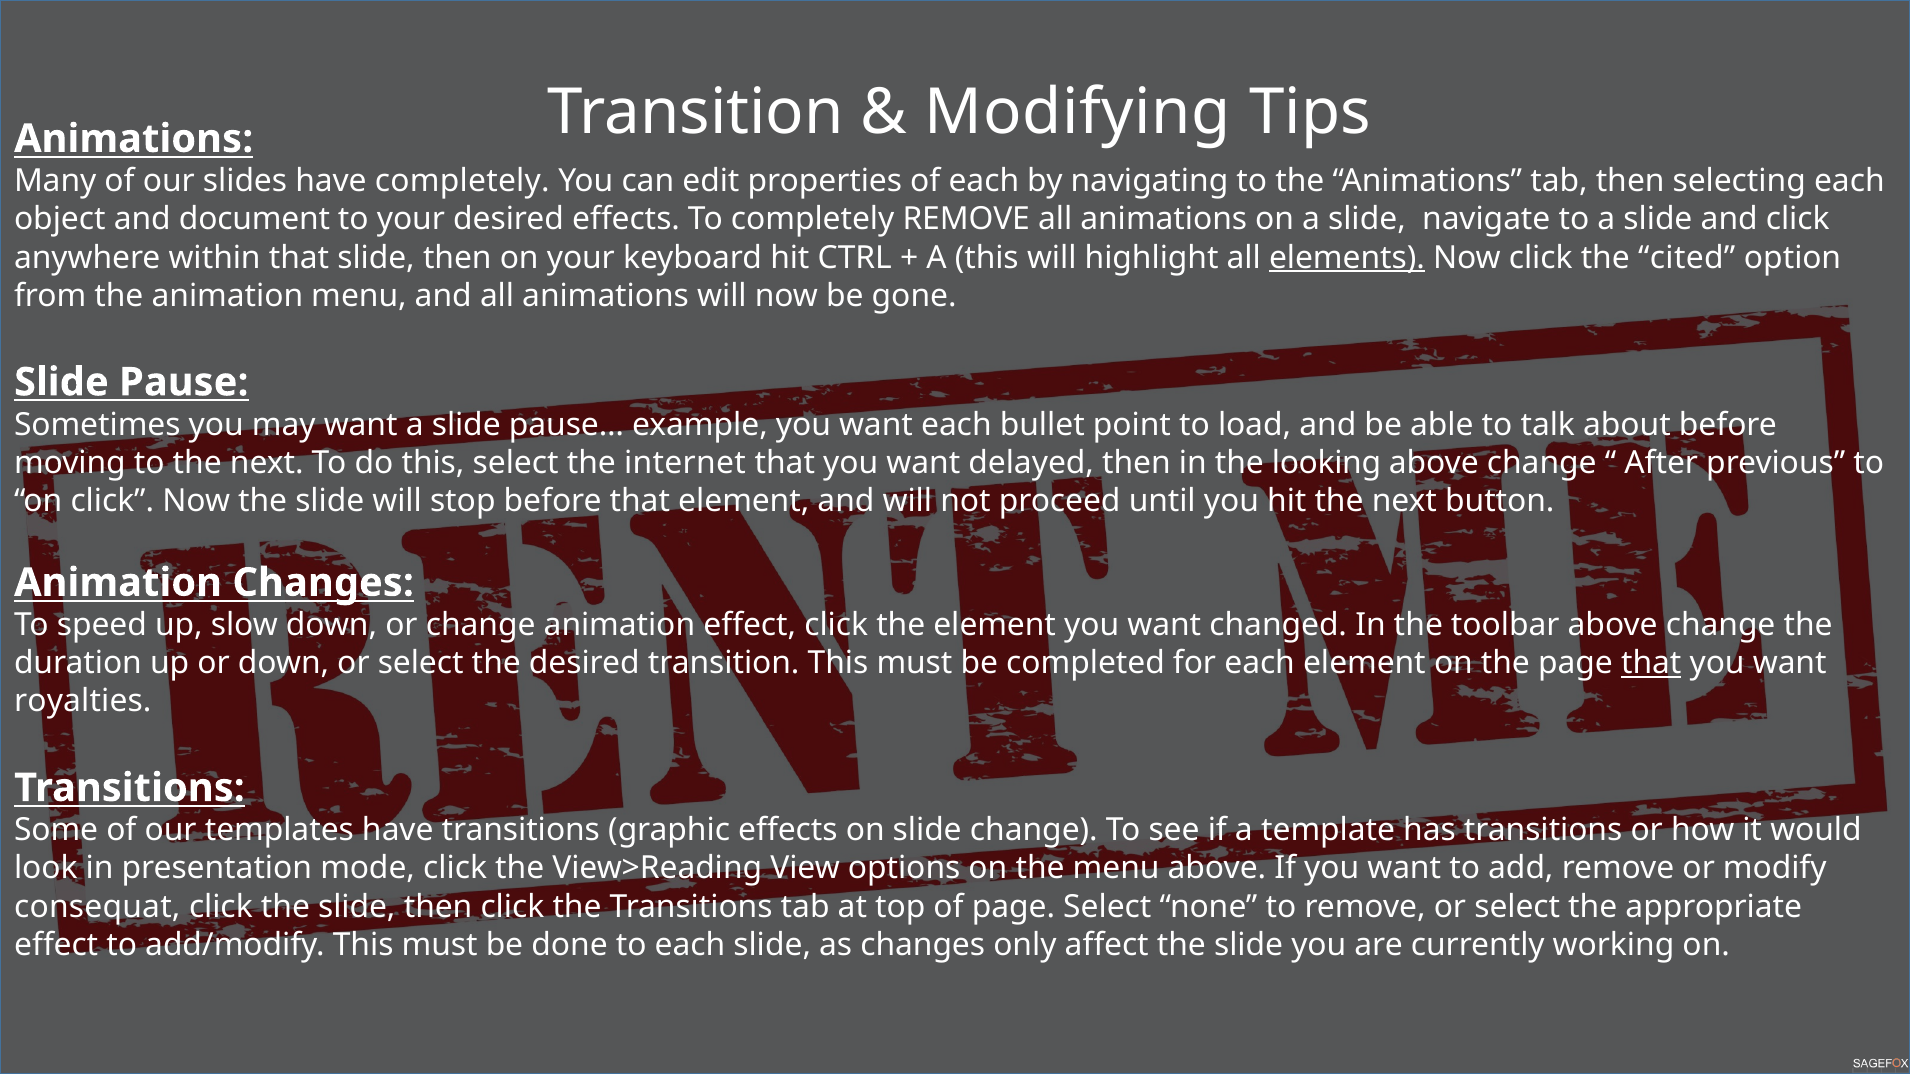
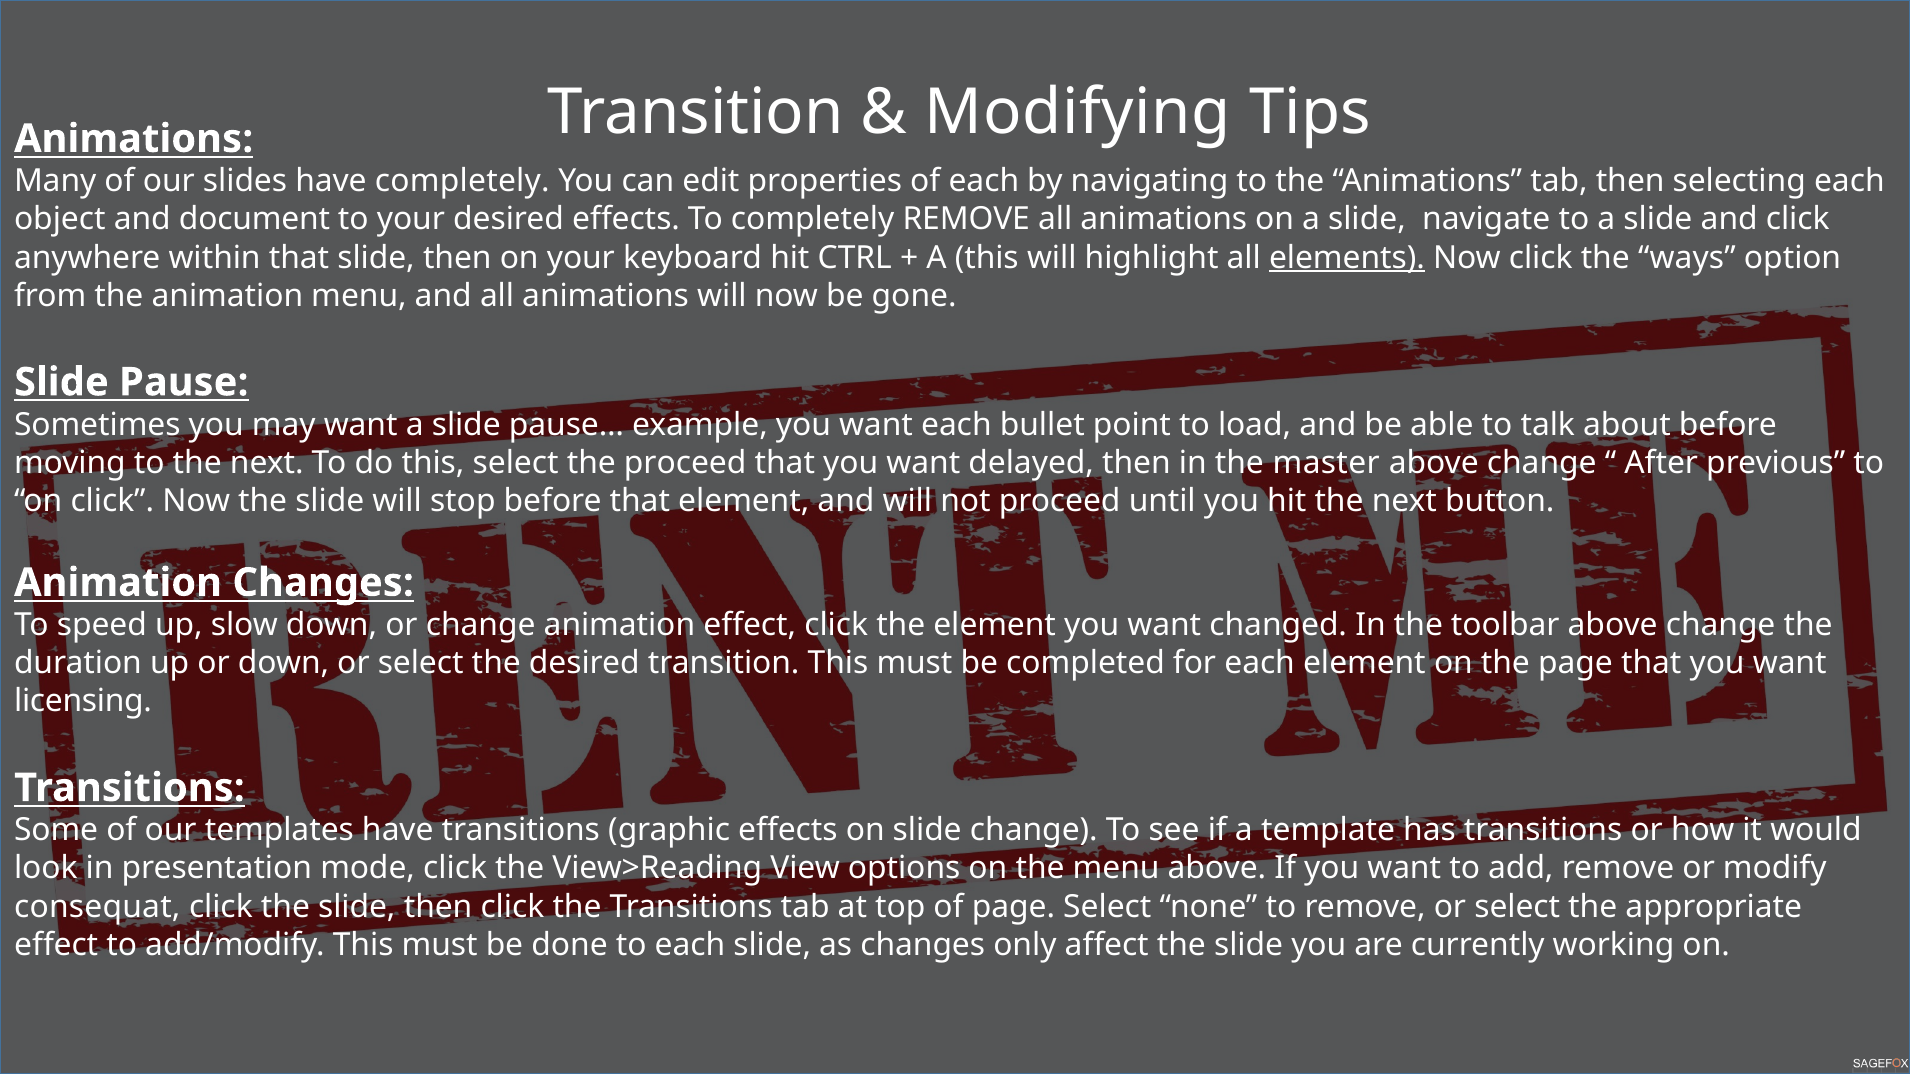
cited: cited -> ways
the internet: internet -> proceed
looking: looking -> master
that at (1651, 663) underline: present -> none
royalties: royalties -> licensing
